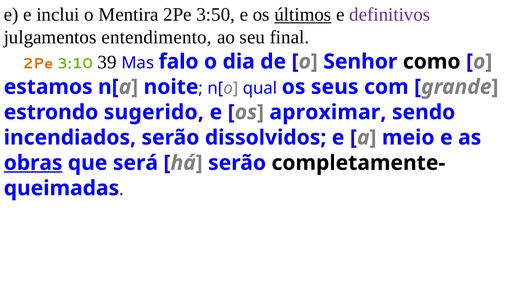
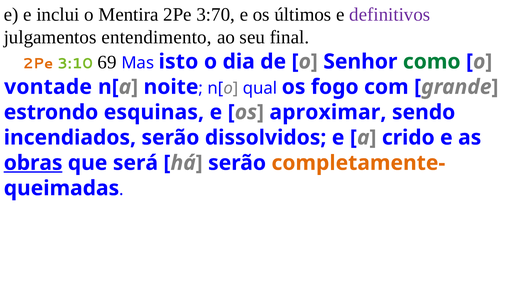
3:50: 3:50 -> 3:70
últimos underline: present -> none
39: 39 -> 69
falo: falo -> isto
como colour: black -> green
estamos: estamos -> vontade
seus: seus -> fogo
sugerido: sugerido -> esquinas
meio: meio -> crido
completamente- colour: black -> orange
